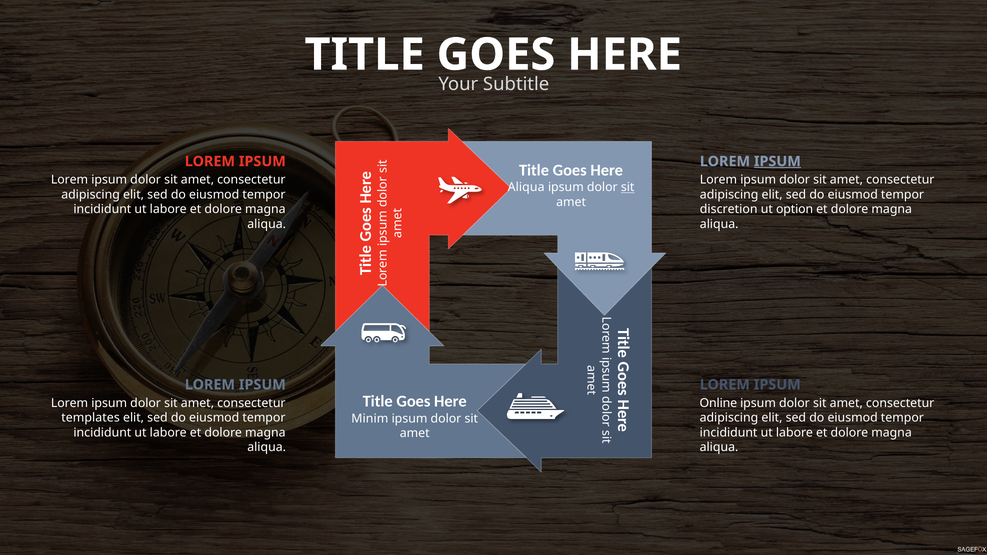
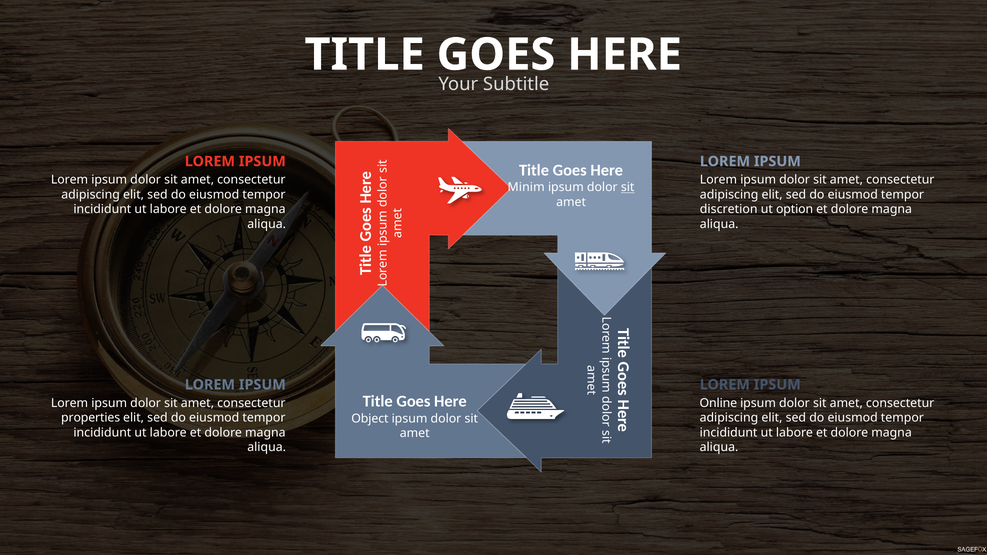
IPSUM at (777, 161) underline: present -> none
Aliqua at (526, 187): Aliqua -> Minim
templates: templates -> properties
Minim: Minim -> Object
